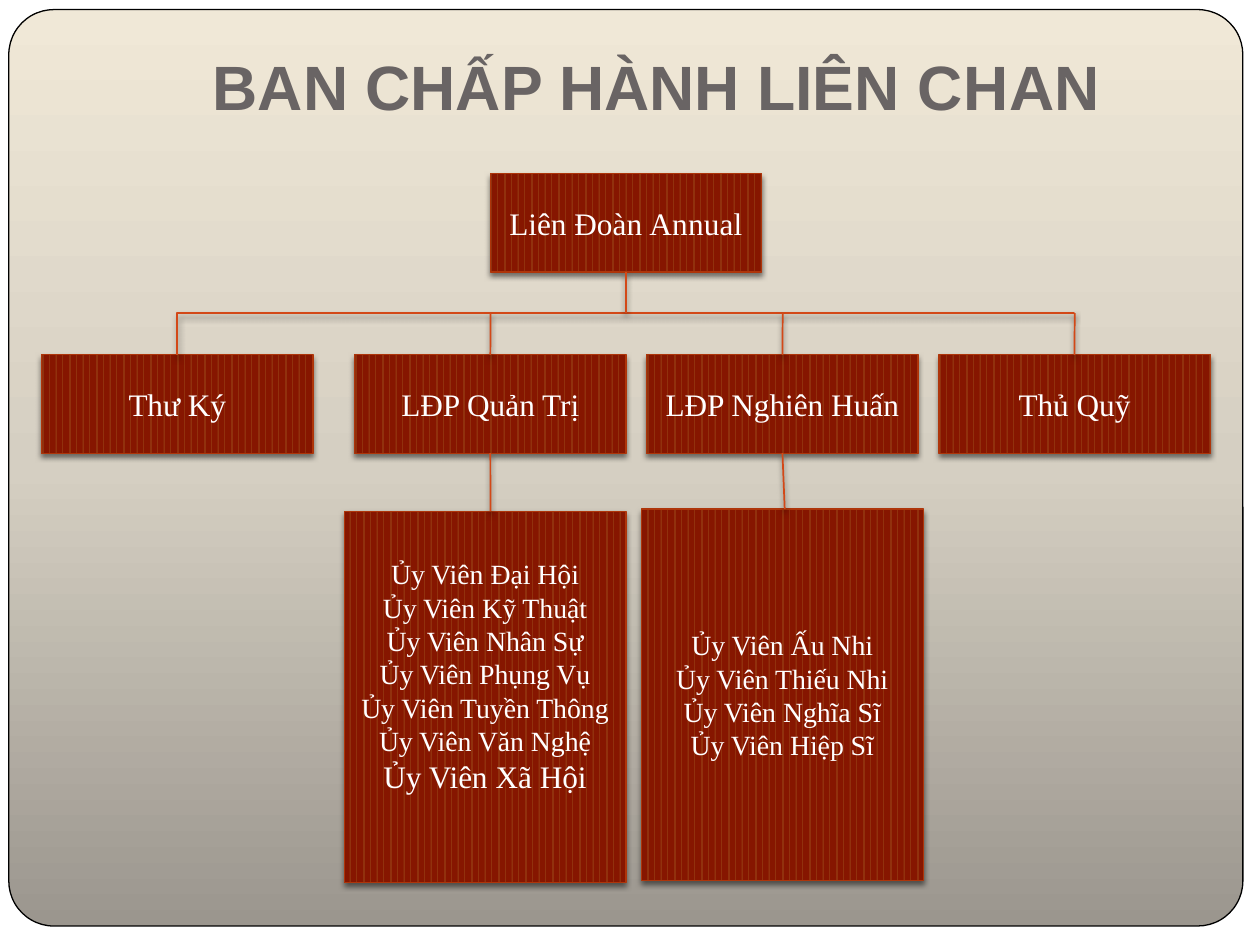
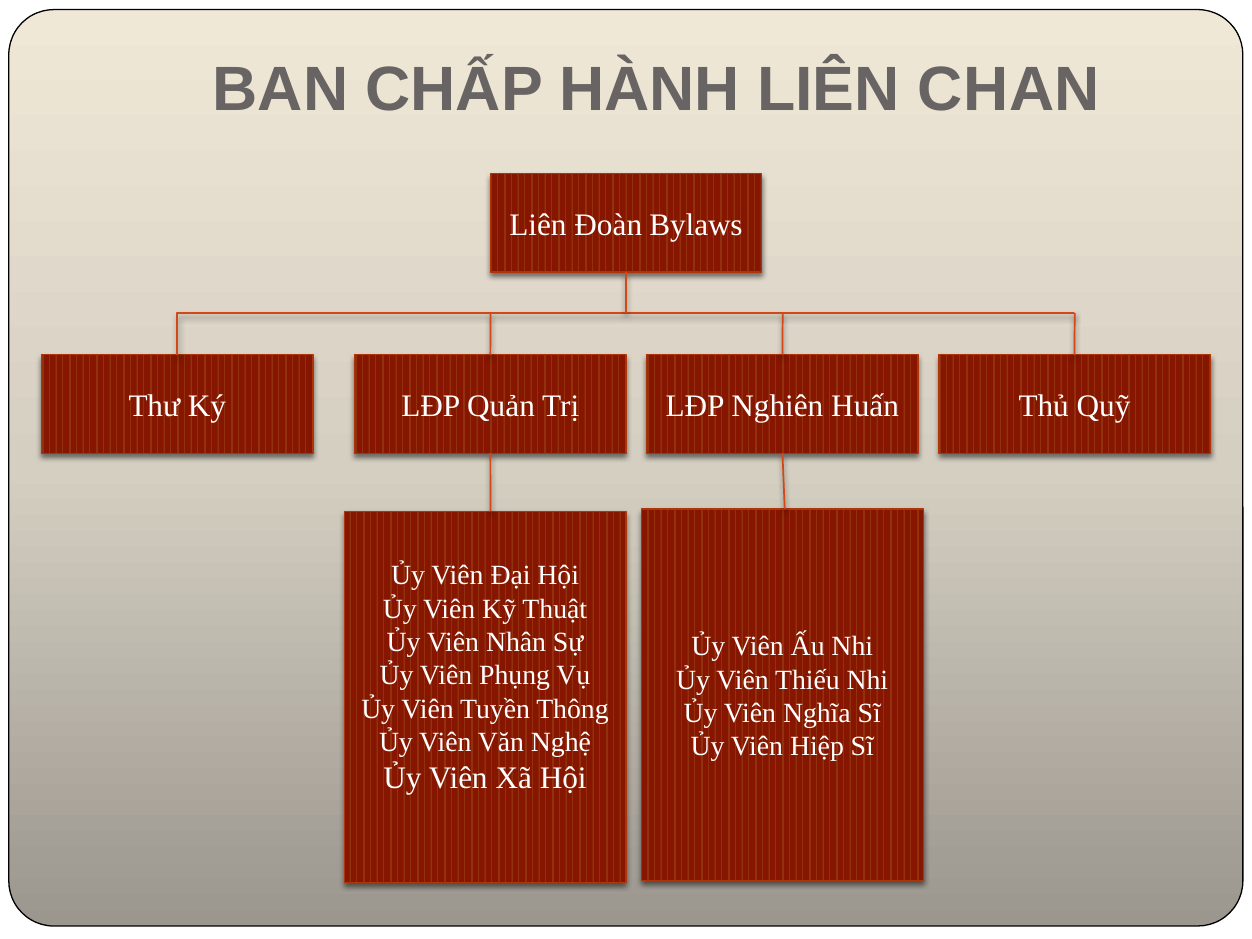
Annual: Annual -> Bylaws
